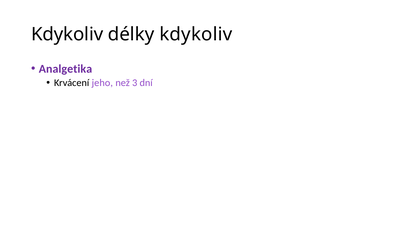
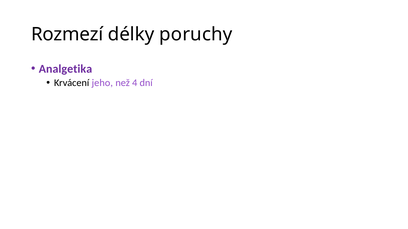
Kdykoliv at (67, 34): Kdykoliv -> Rozmezí
délky kdykoliv: kdykoliv -> poruchy
3: 3 -> 4
